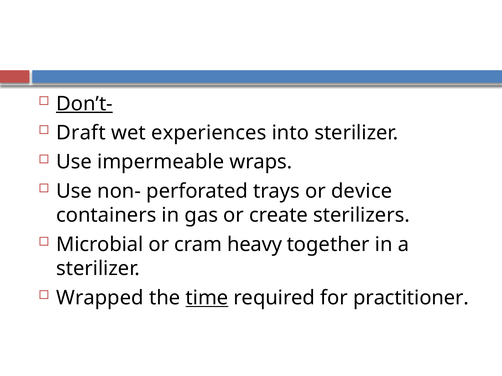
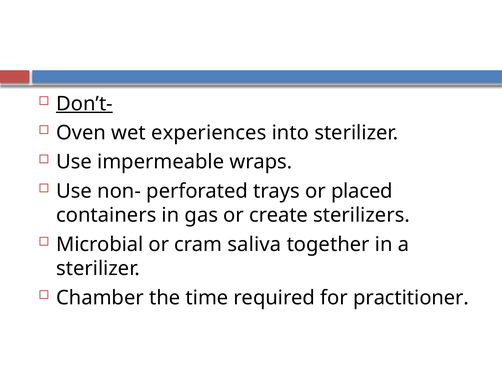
Draft: Draft -> Oven
device: device -> placed
heavy: heavy -> saliva
Wrapped: Wrapped -> Chamber
time underline: present -> none
